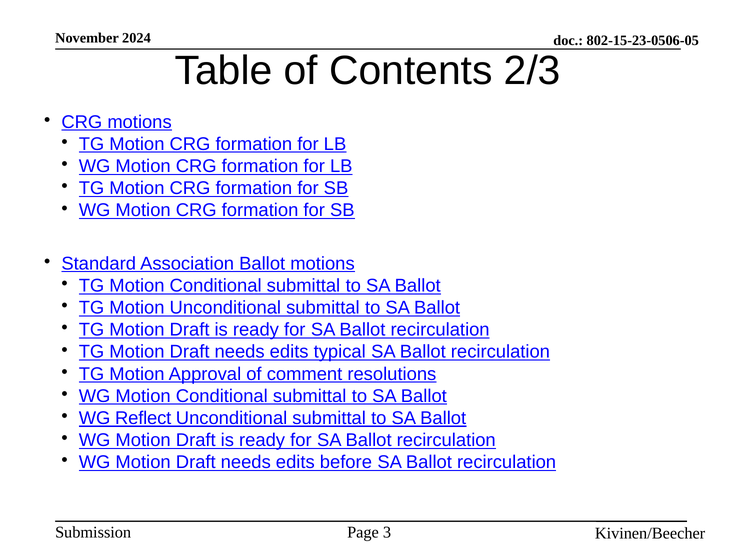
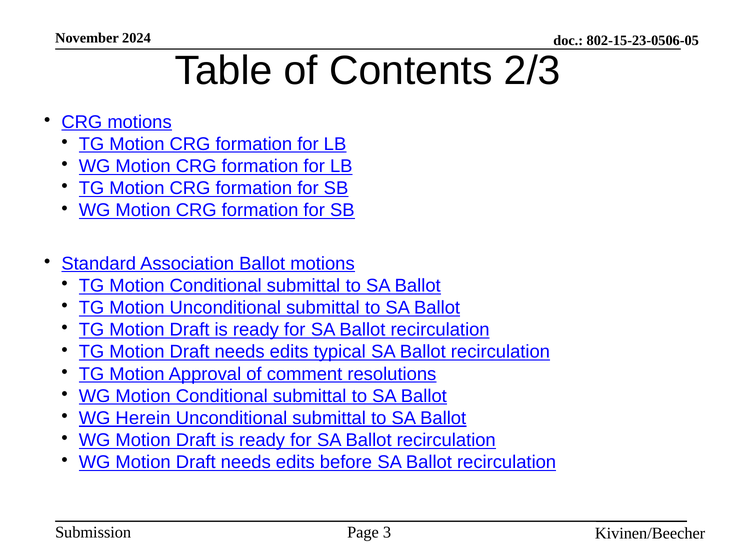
Reflect: Reflect -> Herein
